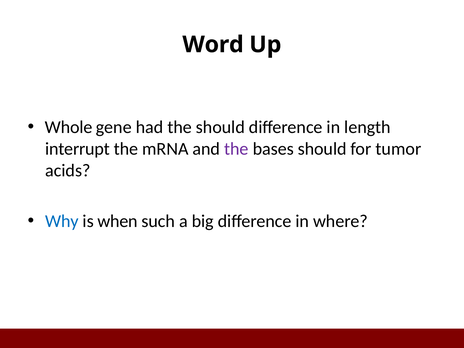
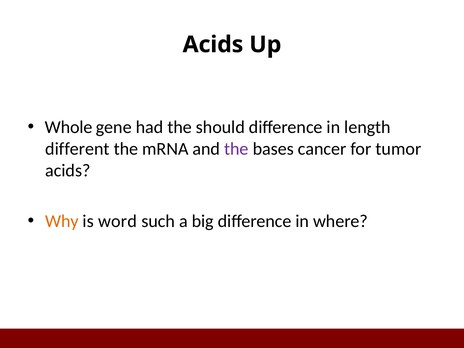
Word at (213, 45): Word -> Acids
interrupt: interrupt -> different
bases should: should -> cancer
Why colour: blue -> orange
when: when -> word
